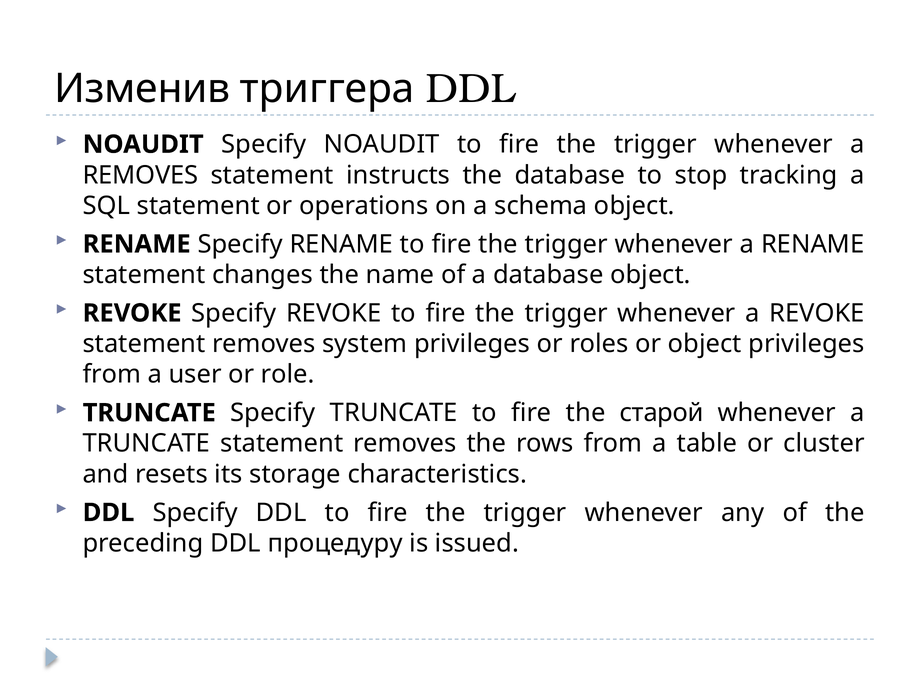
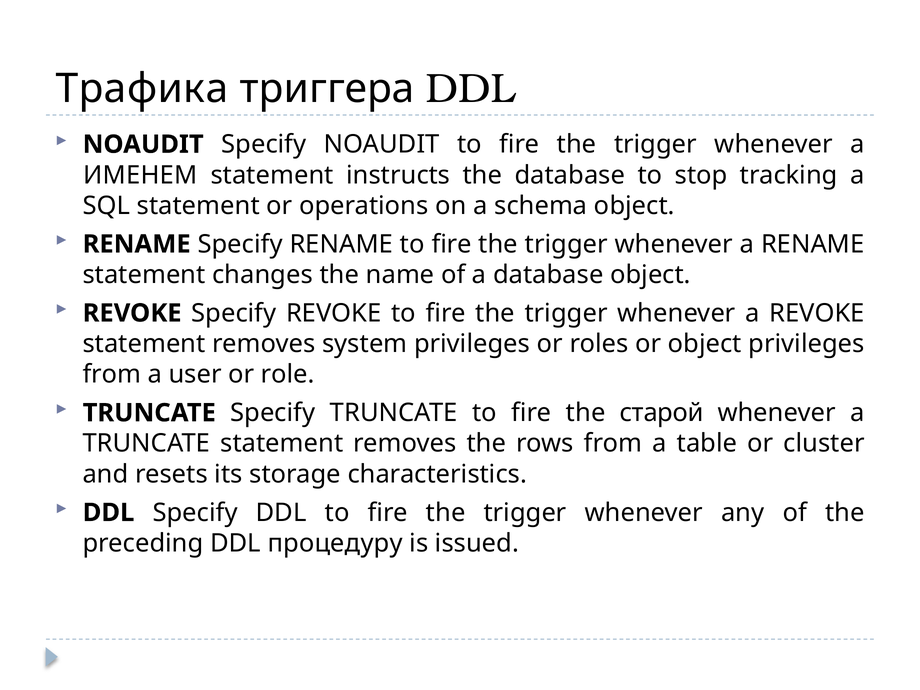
Изменив: Изменив -> Трафика
REMOVES at (141, 175): REMOVES -> ИМЕНЕМ
